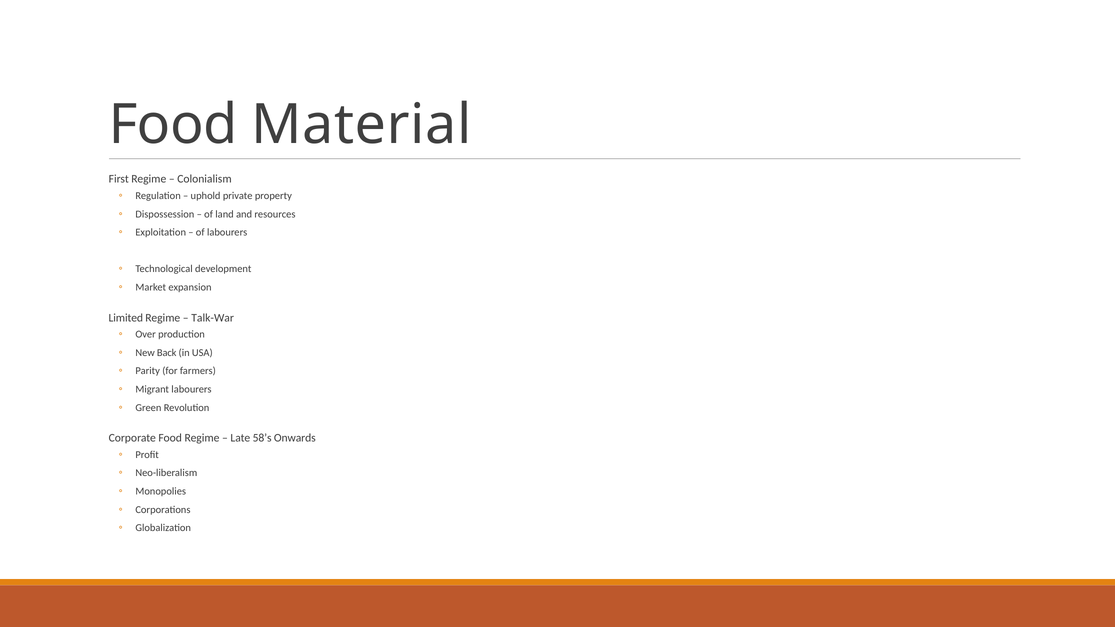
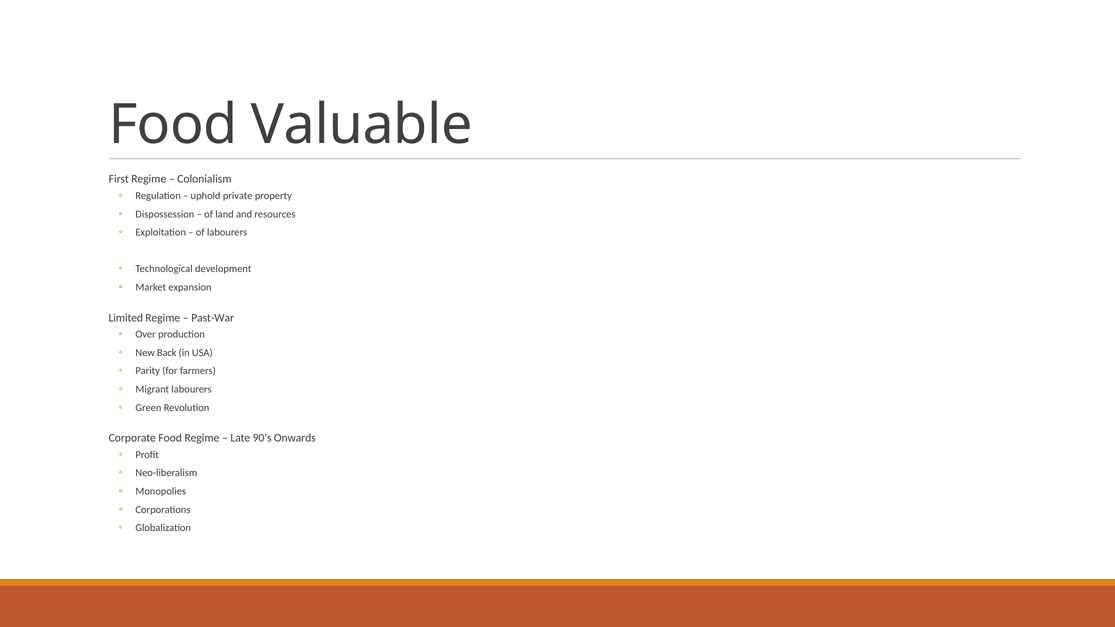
Material: Material -> Valuable
Talk-War: Talk-War -> Past-War
58’s: 58’s -> 90’s
